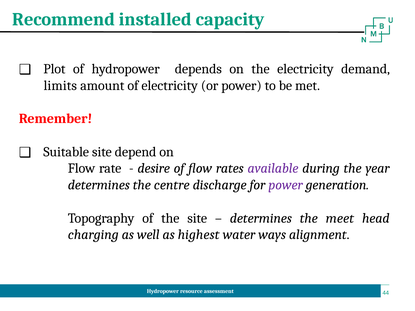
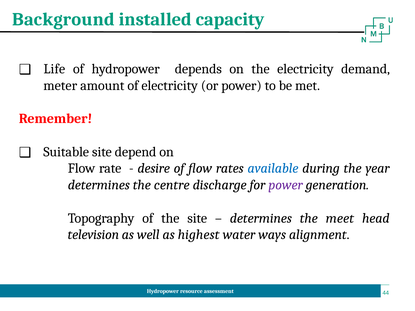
Recommend: Recommend -> Background
Plot: Plot -> Life
limits: limits -> meter
available colour: purple -> blue
charging: charging -> television
